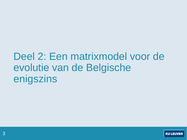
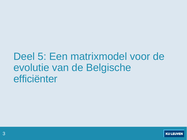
2: 2 -> 5
enigszins: enigszins -> efficiënter
